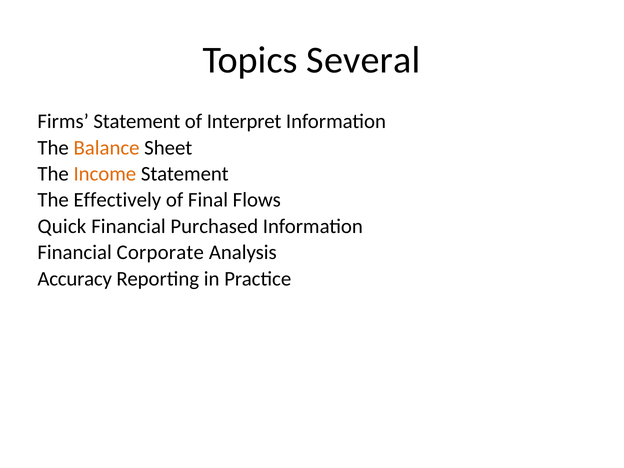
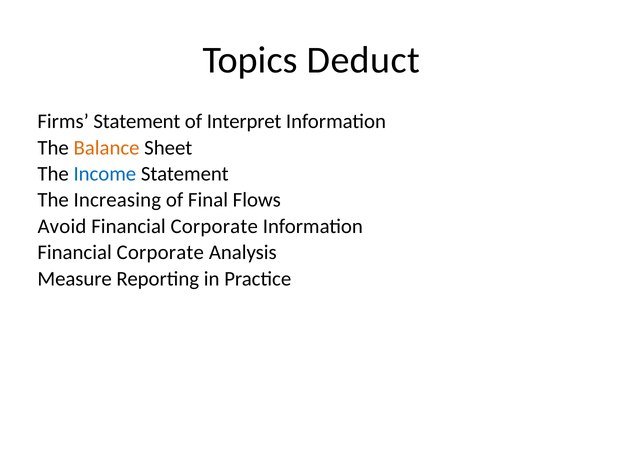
Several: Several -> Deduct
Income colour: orange -> blue
Effectively: Effectively -> Increasing
Quick: Quick -> Avoid
Purchased at (214, 226): Purchased -> Corporate
Accuracy: Accuracy -> Measure
